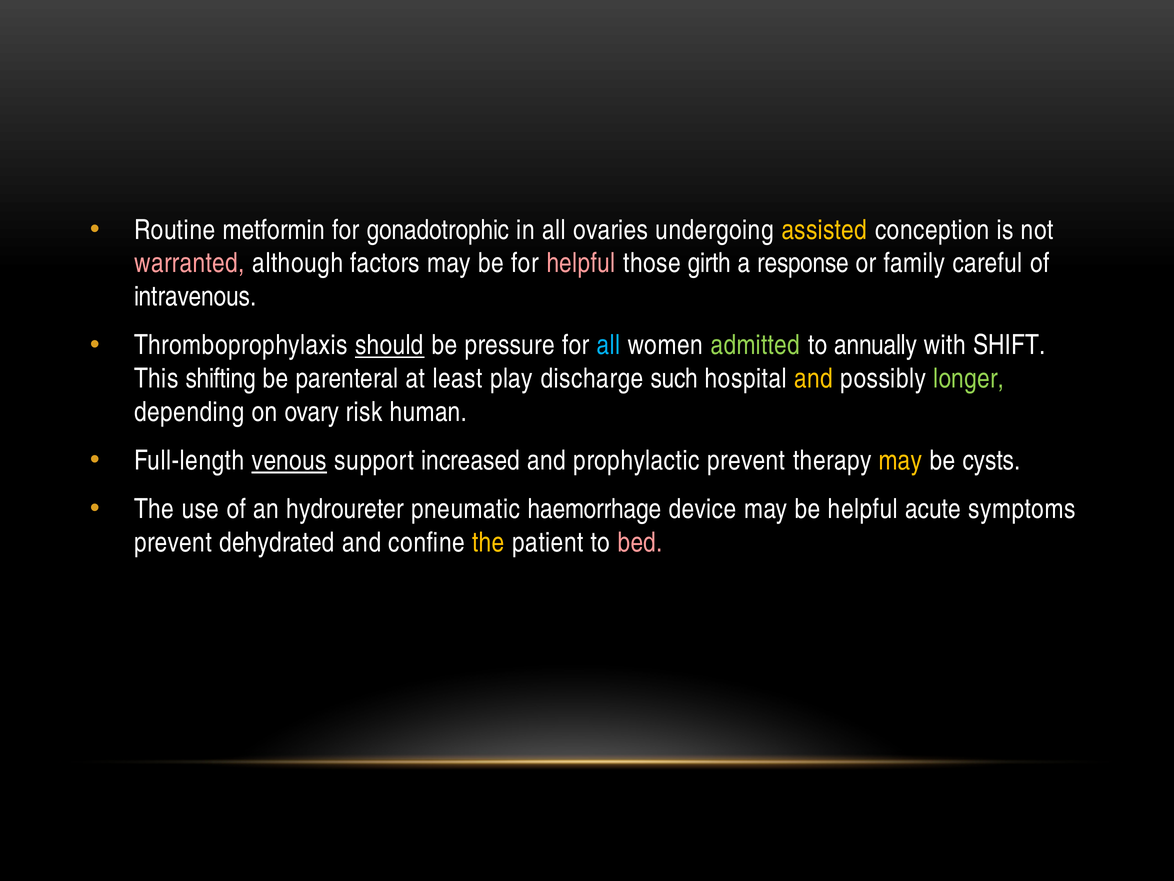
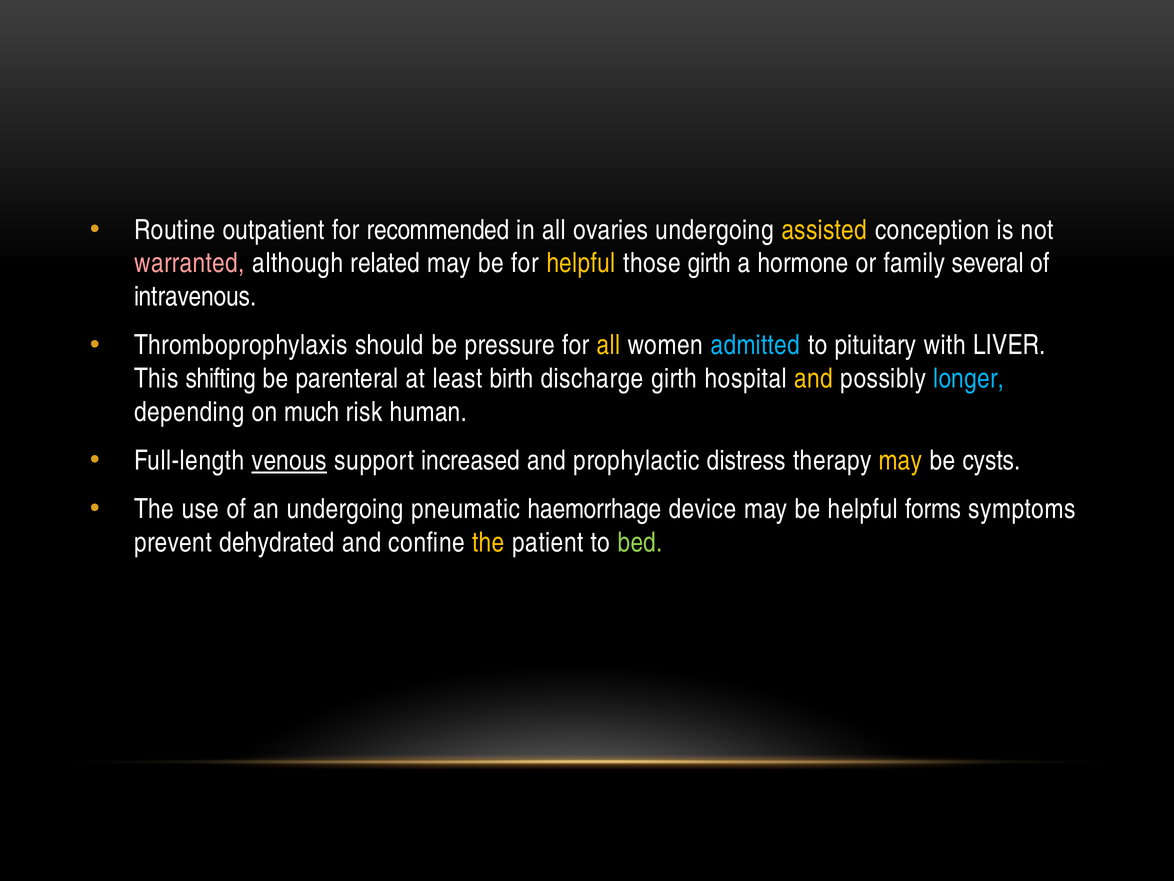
metformin: metformin -> outpatient
gonadotrophic: gonadotrophic -> recommended
factors: factors -> related
helpful at (581, 263) colour: pink -> yellow
response: response -> hormone
careful: careful -> several
should underline: present -> none
all at (609, 345) colour: light blue -> yellow
admitted colour: light green -> light blue
annually: annually -> pituitary
SHIFT: SHIFT -> LIVER
play: play -> birth
discharge such: such -> girth
longer colour: light green -> light blue
ovary: ovary -> much
prophylactic prevent: prevent -> distress
an hydroureter: hydroureter -> undergoing
acute: acute -> forms
bed colour: pink -> light green
